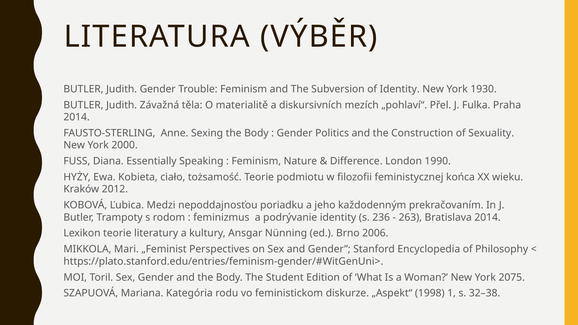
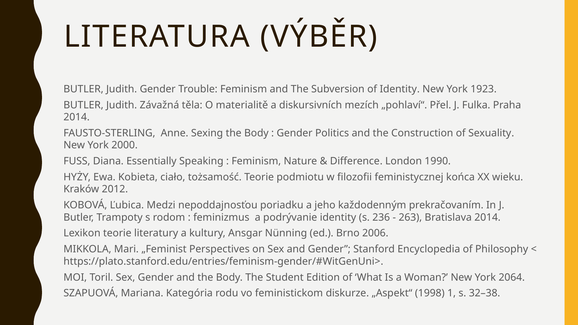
1930: 1930 -> 1923
2075: 2075 -> 2064
